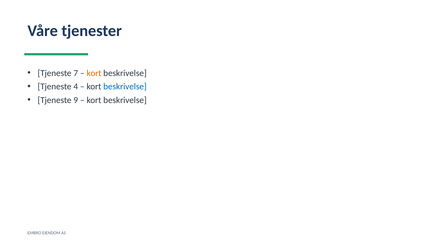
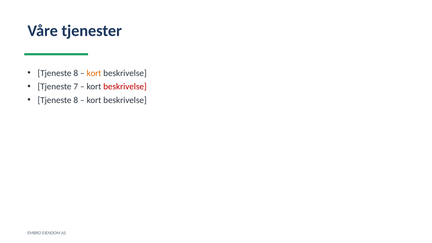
7 at (76, 73): 7 -> 8
4: 4 -> 7
beskrivelse at (125, 87) colour: blue -> red
9 at (76, 100): 9 -> 8
